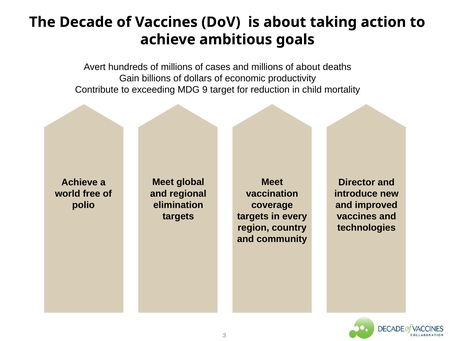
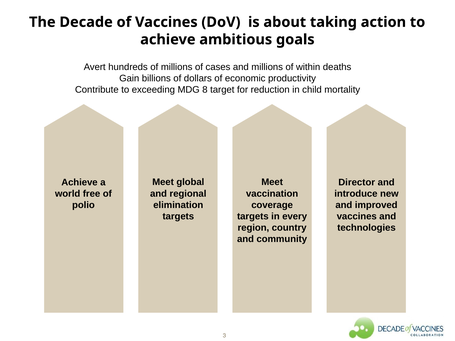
of about: about -> within
9: 9 -> 8
